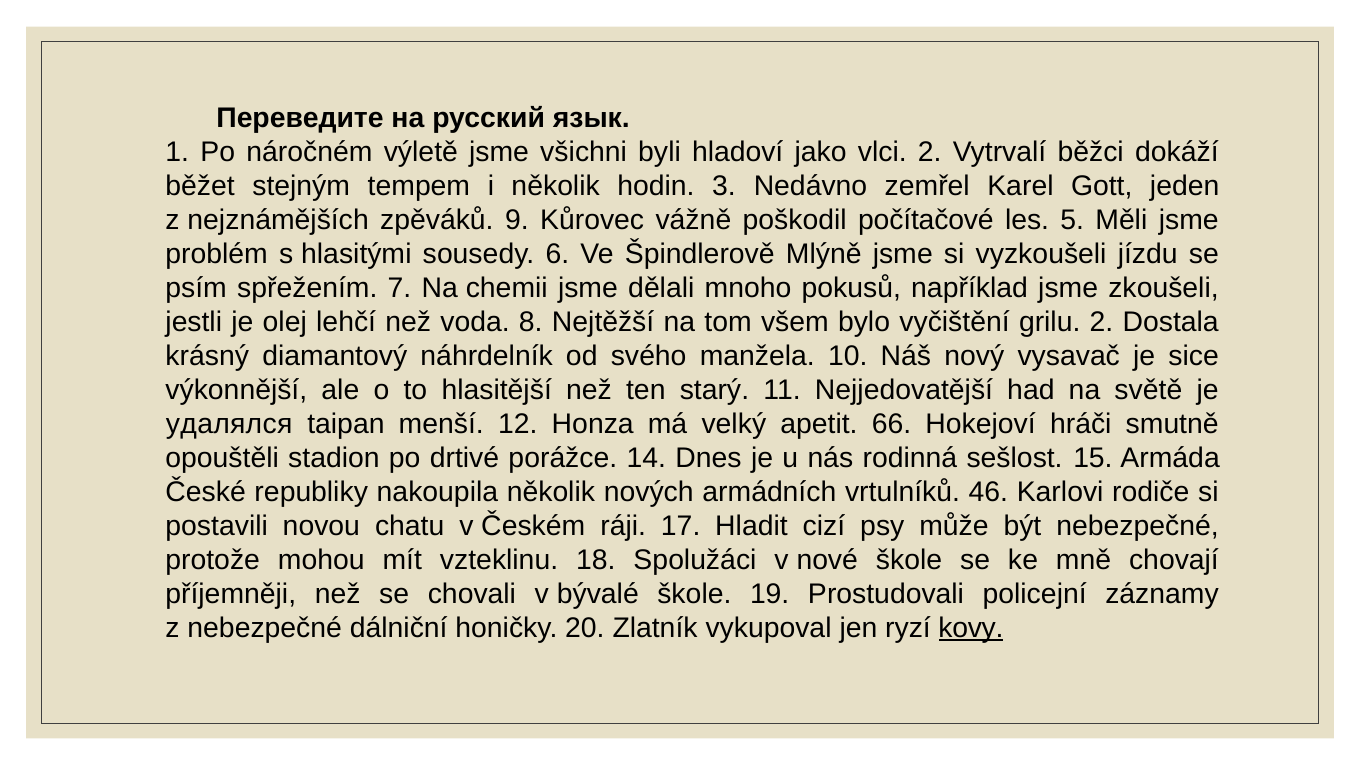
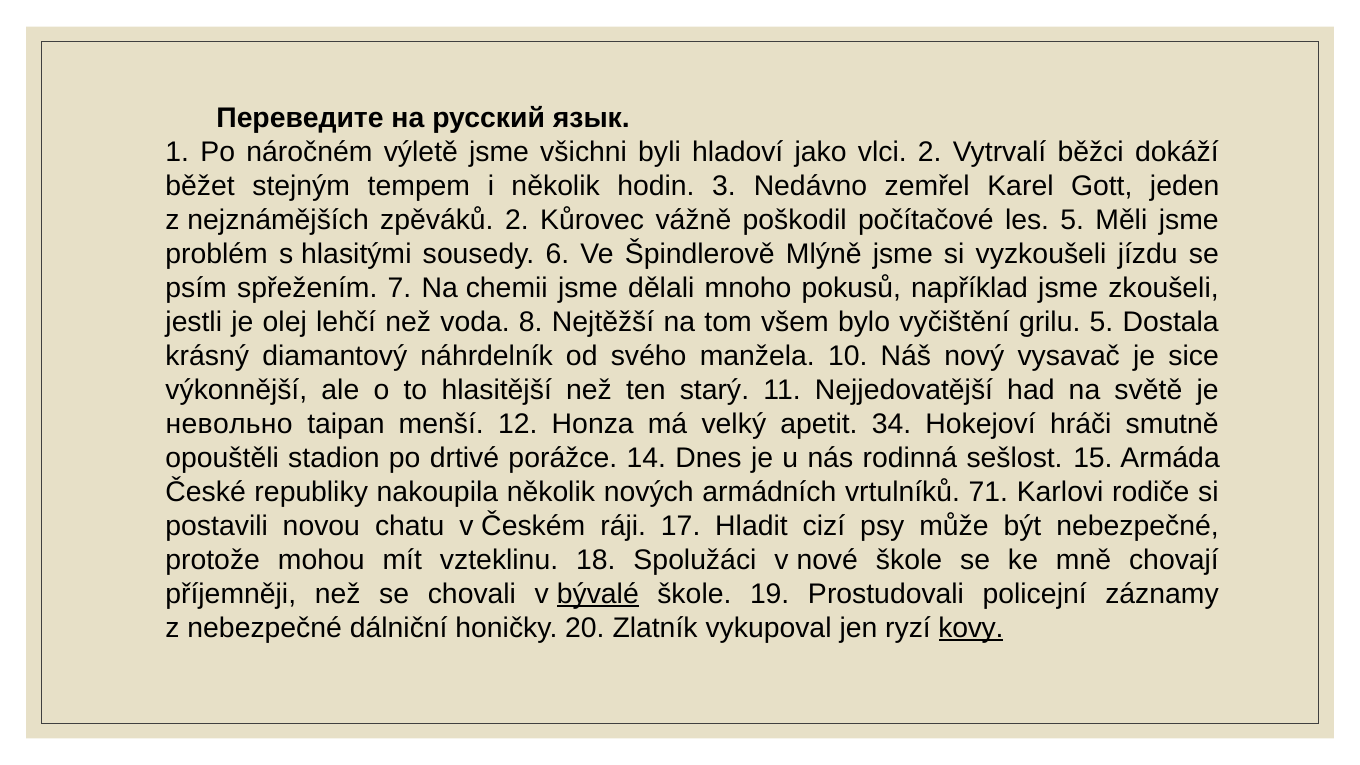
zpěváků 9: 9 -> 2
grilu 2: 2 -> 5
удалялся: удалялся -> невольно
66: 66 -> 34
46: 46 -> 71
bývalé underline: none -> present
